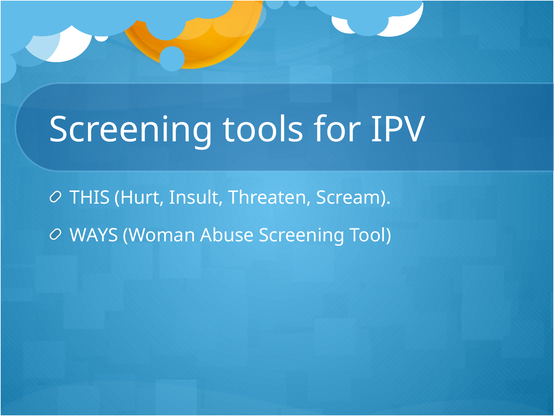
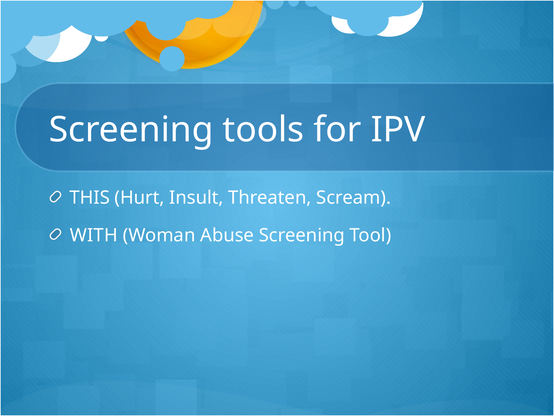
WAYS: WAYS -> WITH
